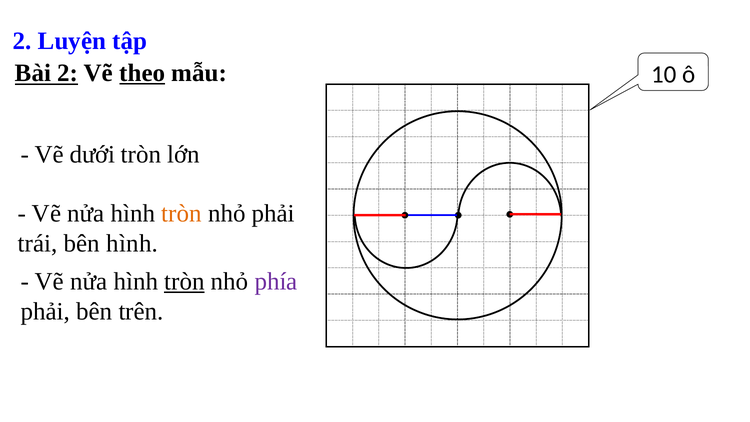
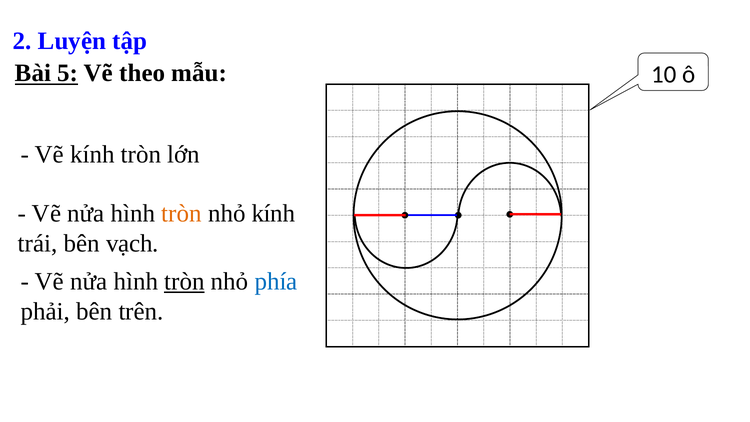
Bài 2: 2 -> 5
theo underline: present -> none
Vẽ dưới: dưới -> kính
nhỏ phải: phải -> kính
bên hình: hình -> vạch
phía colour: purple -> blue
